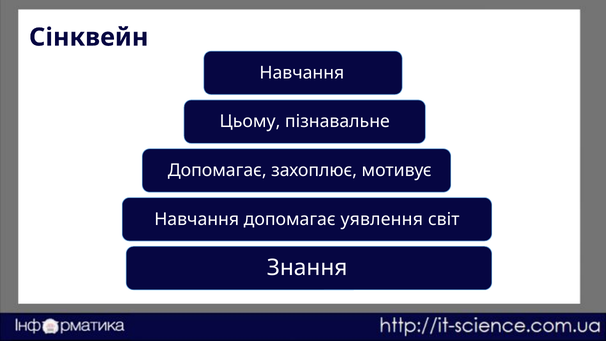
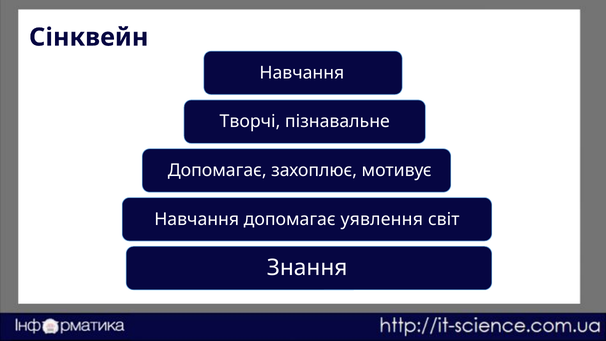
Цьому: Цьому -> Творчі
